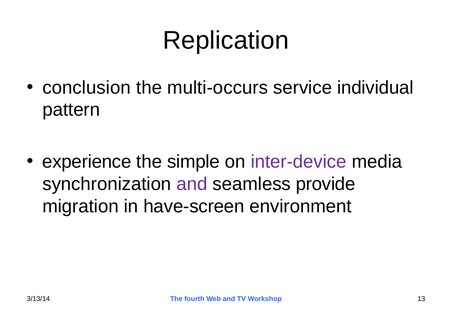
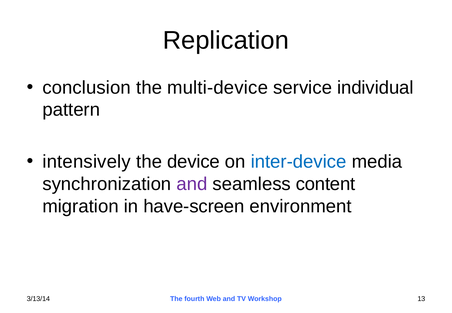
multi-occurs: multi-occurs -> multi-device
experience: experience -> intensively
simple: simple -> device
inter-device colour: purple -> blue
provide: provide -> content
